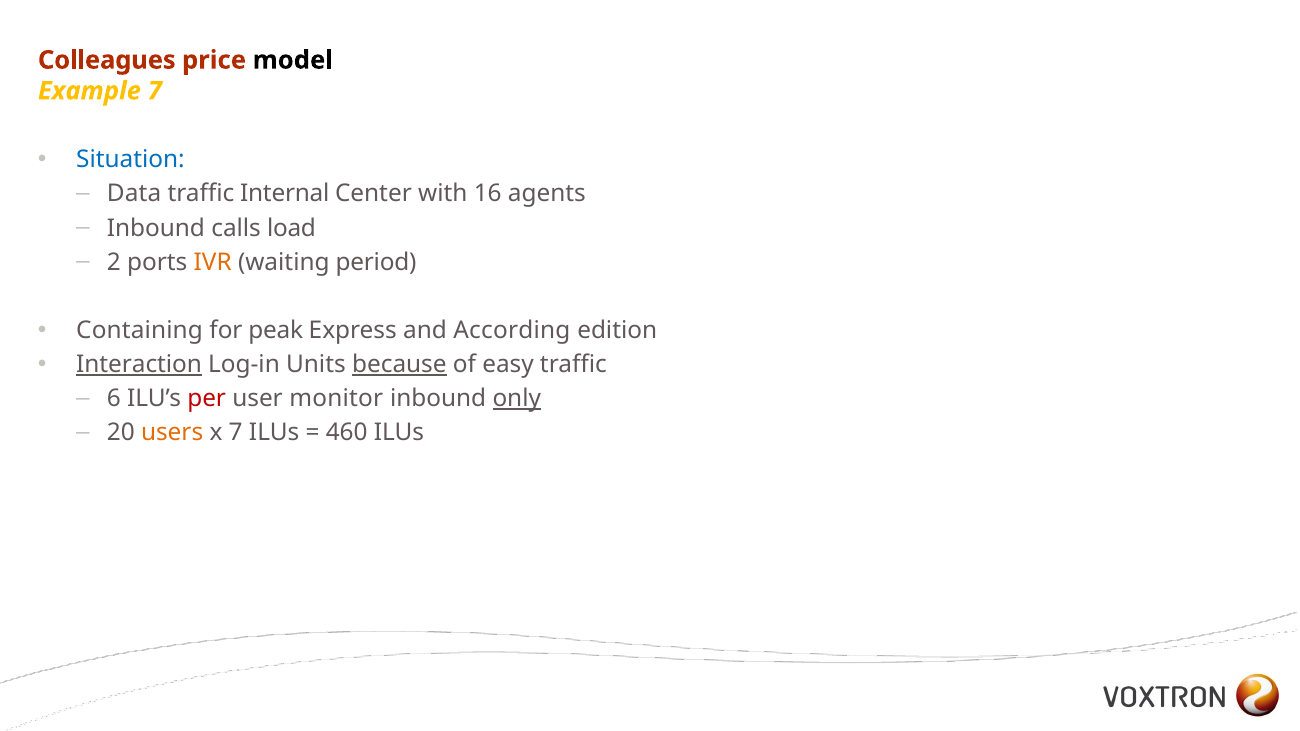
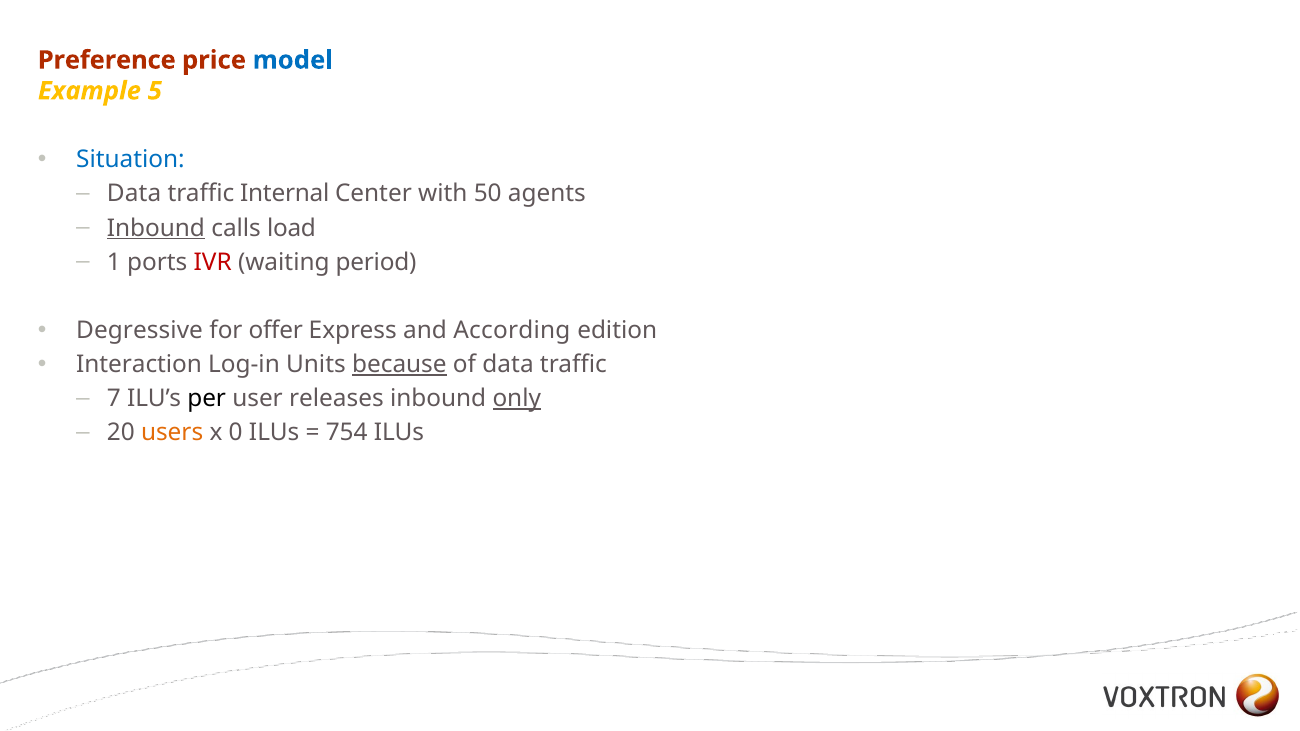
Colleagues: Colleagues -> Preference
model colour: black -> blue
Example 7: 7 -> 5
16: 16 -> 50
Inbound at (156, 228) underline: none -> present
2: 2 -> 1
IVR colour: orange -> red
Containing: Containing -> Degressive
peak: peak -> offer
Interaction underline: present -> none
of easy: easy -> data
6: 6 -> 7
per colour: red -> black
monitor: monitor -> releases
x 7: 7 -> 0
460: 460 -> 754
